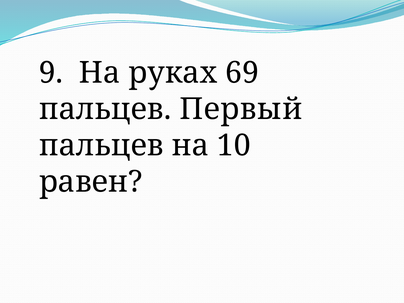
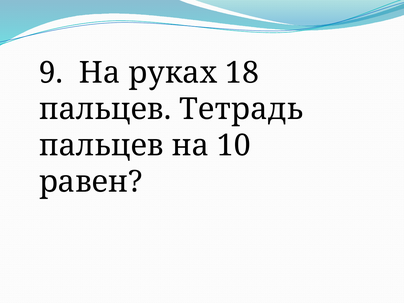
69: 69 -> 18
Первый: Первый -> Тетрадь
